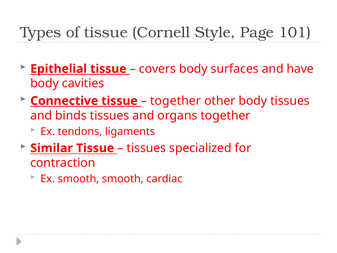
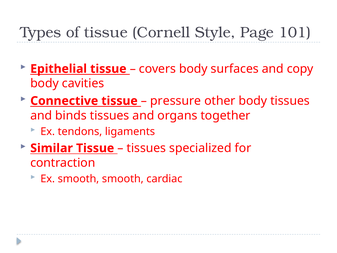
have: have -> copy
together at (176, 101): together -> pressure
